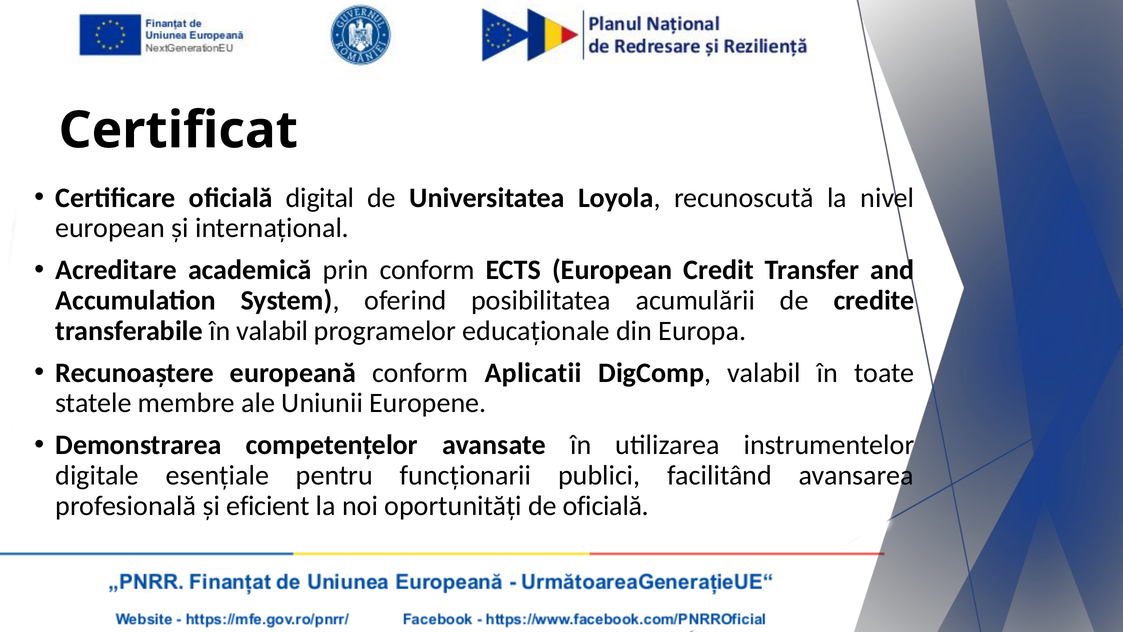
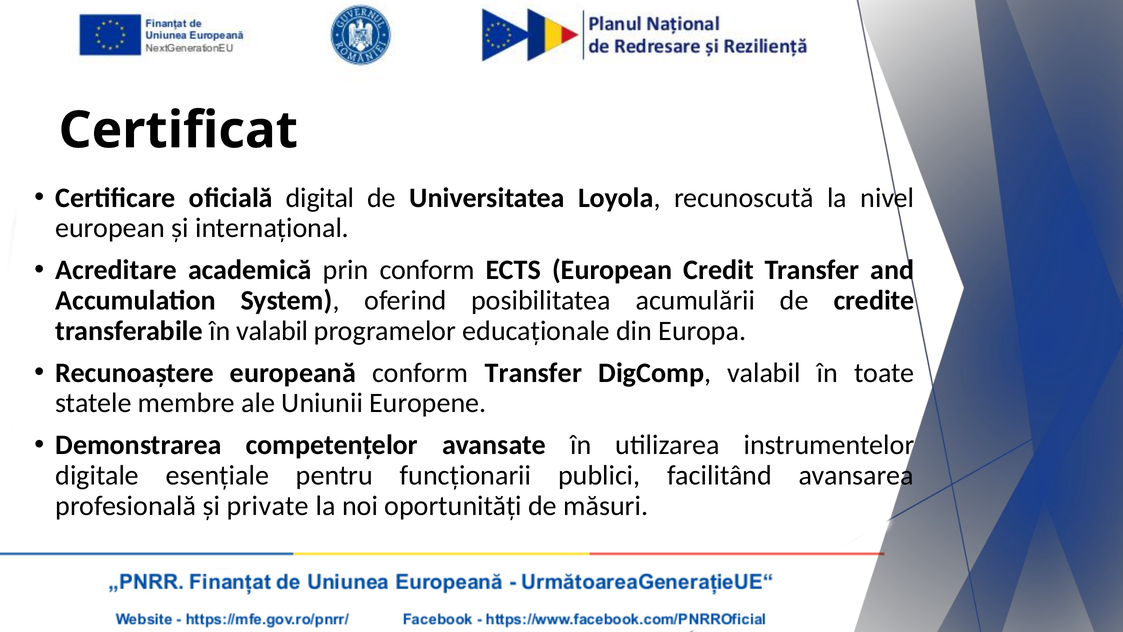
conform Aplicatii: Aplicatii -> Transfer
eficient: eficient -> private
de oficială: oficială -> măsuri
